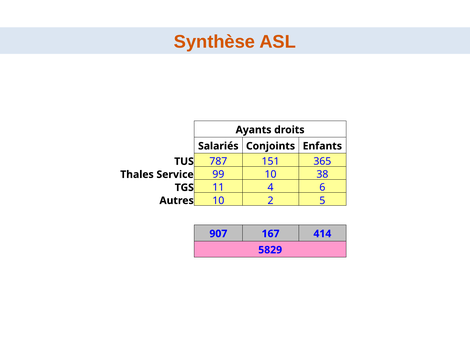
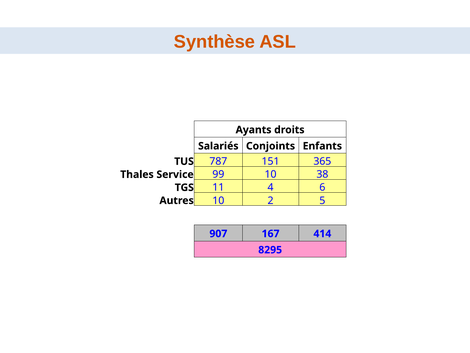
5829: 5829 -> 8295
